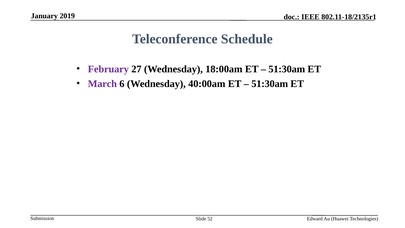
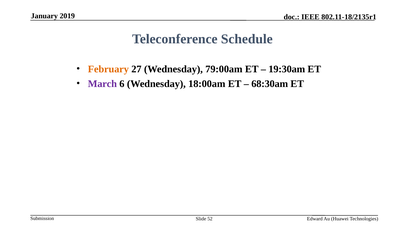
February colour: purple -> orange
18:00am: 18:00am -> 79:00am
51:30am at (287, 69): 51:30am -> 19:30am
40:00am: 40:00am -> 18:00am
51:30am at (270, 84): 51:30am -> 68:30am
